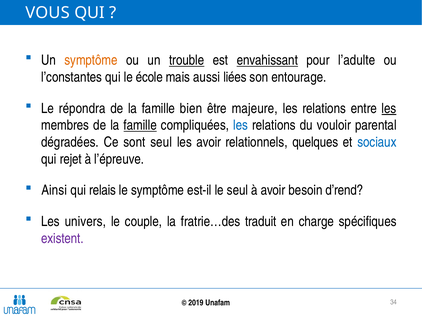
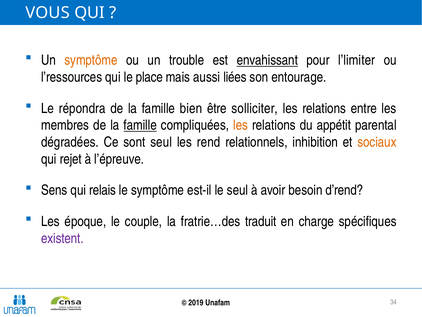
trouble underline: present -> none
l’adulte: l’adulte -> l’limiter
l’constantes: l’constantes -> l’ressources
école: école -> place
majeure: majeure -> solliciter
les at (389, 108) underline: present -> none
les at (241, 125) colour: blue -> orange
vouloir: vouloir -> appétit
les avoir: avoir -> rend
quelques: quelques -> inhibition
sociaux colour: blue -> orange
Ainsi: Ainsi -> Sens
univers: univers -> époque
